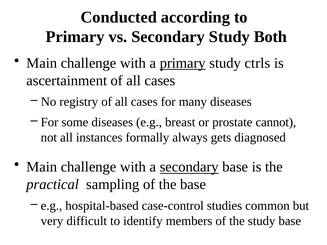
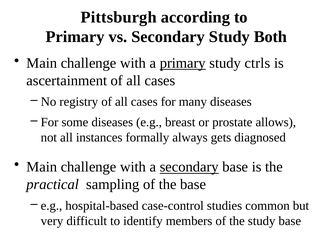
Conducted: Conducted -> Pittsburgh
cannot: cannot -> allows
